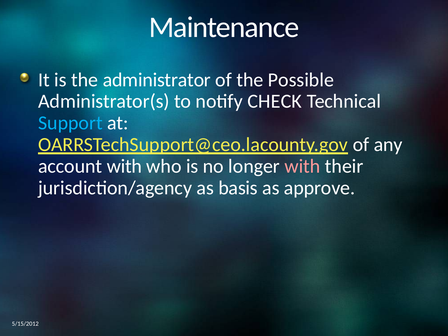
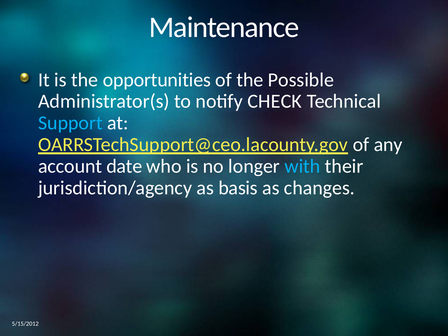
administrator: administrator -> opportunities
account with: with -> date
with at (302, 166) colour: pink -> light blue
approve: approve -> changes
